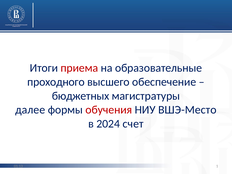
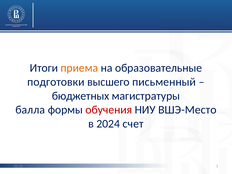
приема colour: red -> orange
проходного: проходного -> подготовки
обеспечение: обеспечение -> письменный
далее: далее -> балла
